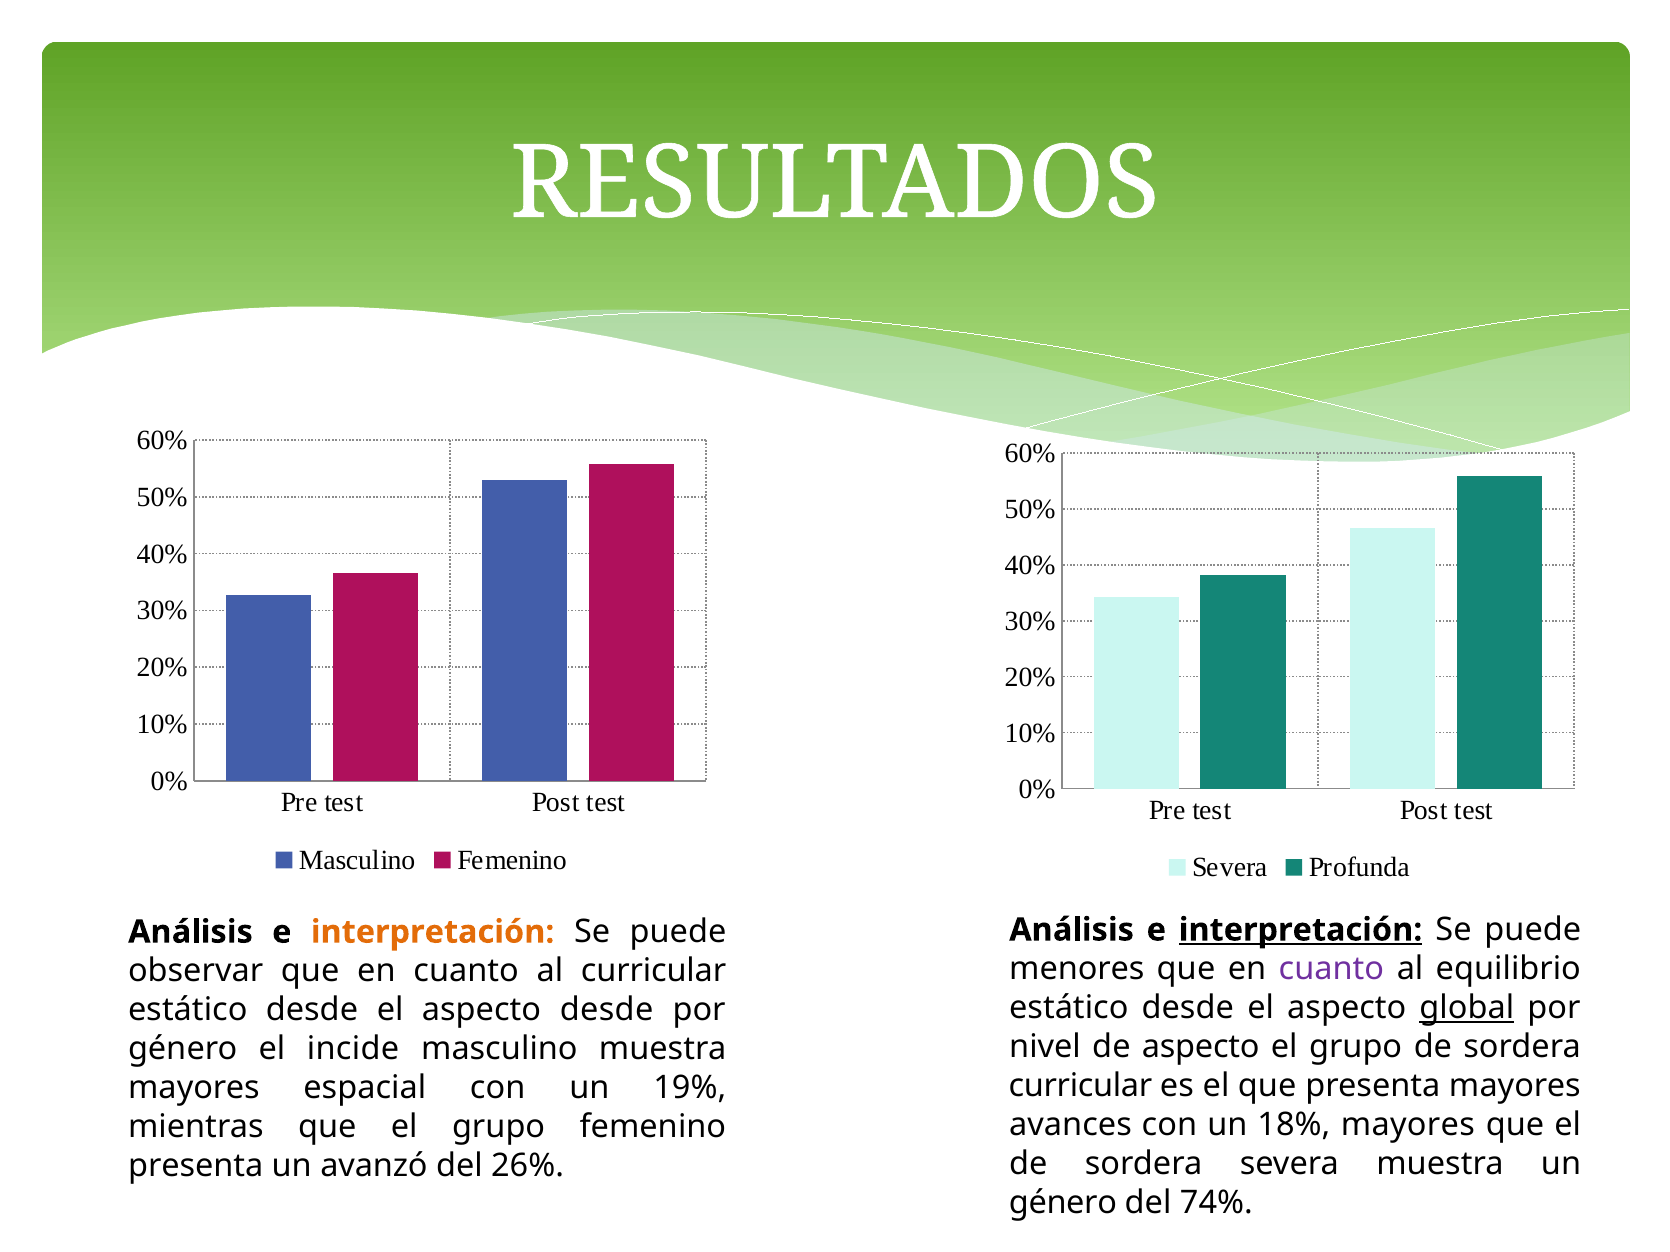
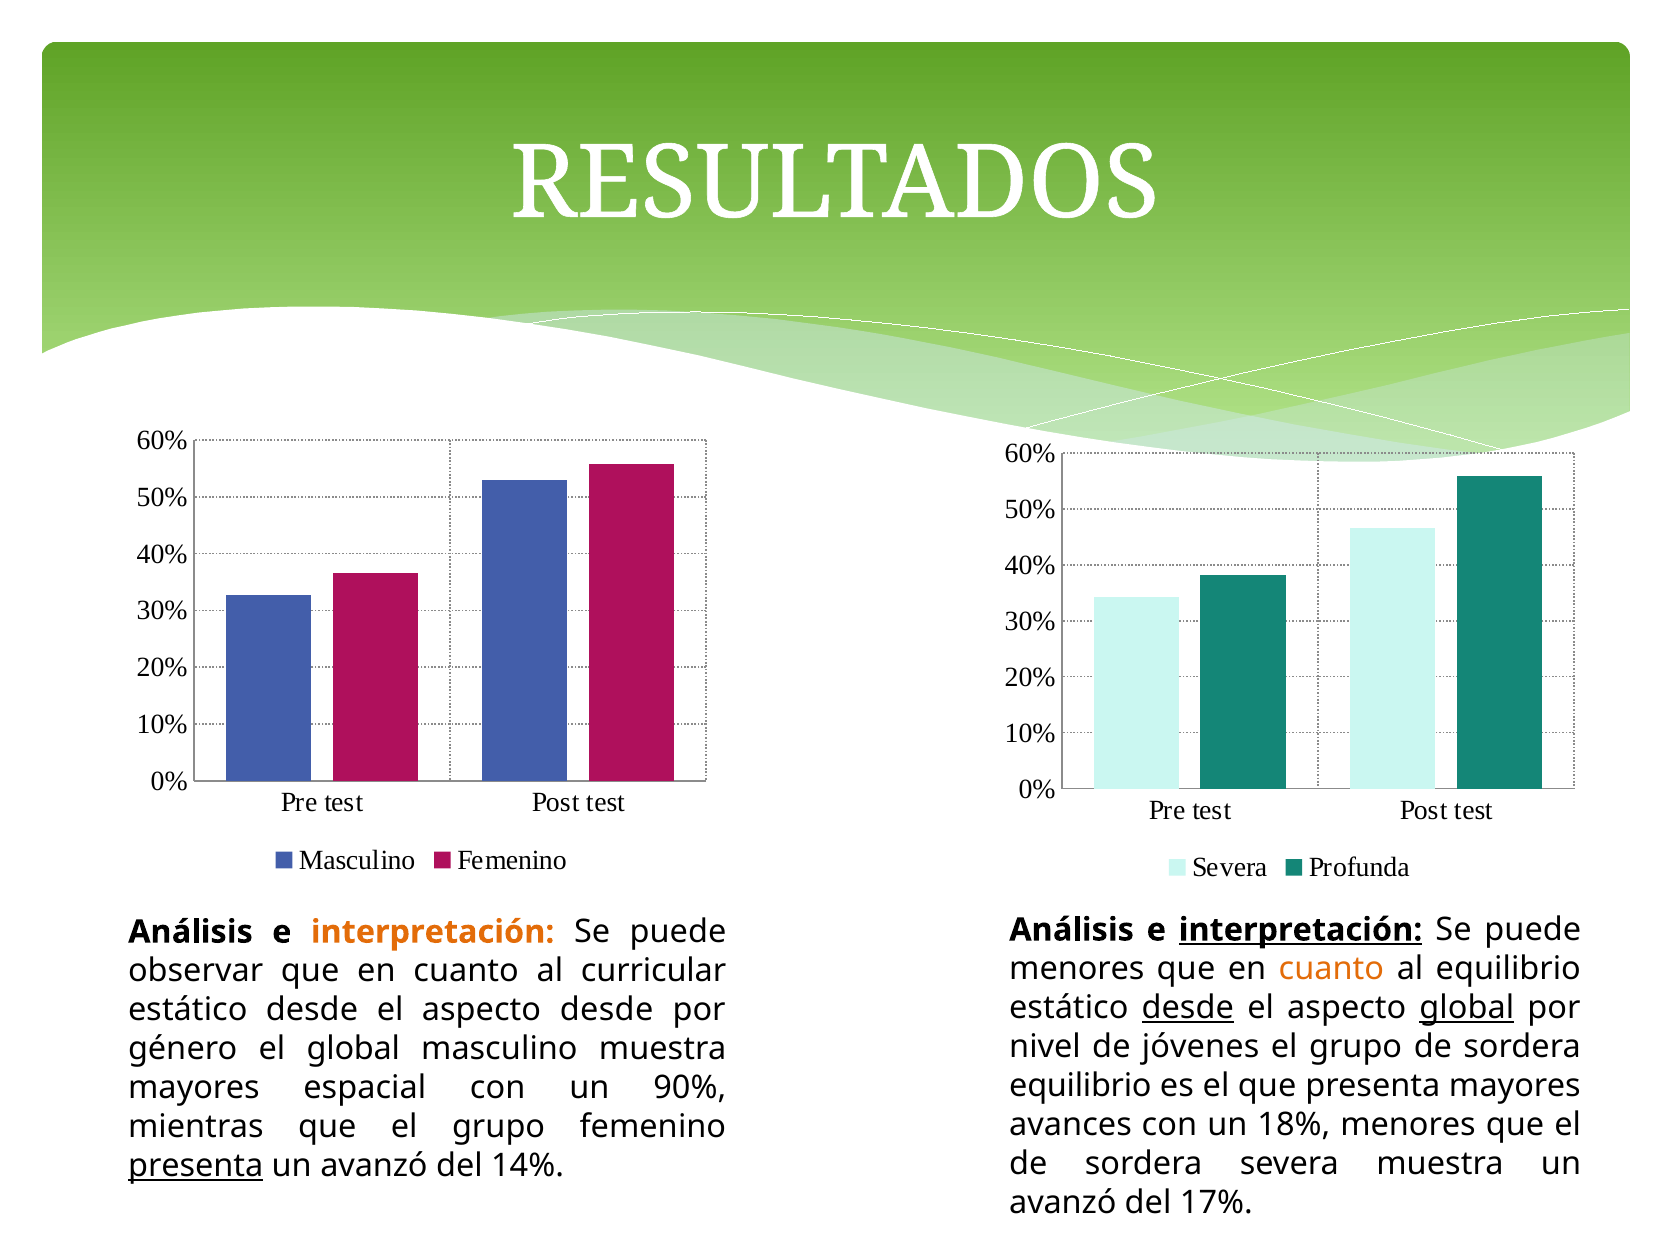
cuanto at (1331, 969) colour: purple -> orange
desde at (1188, 1008) underline: none -> present
de aspecto: aspecto -> jóvenes
el incide: incide -> global
curricular at (1080, 1086): curricular -> equilibrio
19%: 19% -> 90%
18% mayores: mayores -> menores
presenta at (196, 1166) underline: none -> present
26%: 26% -> 14%
género at (1063, 1203): género -> avanzó
74%: 74% -> 17%
